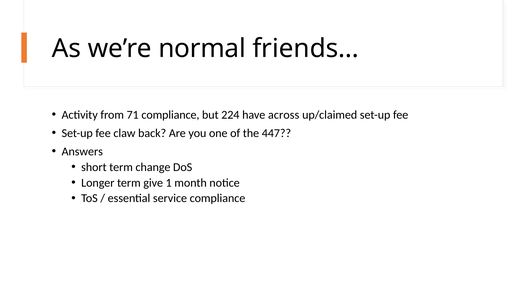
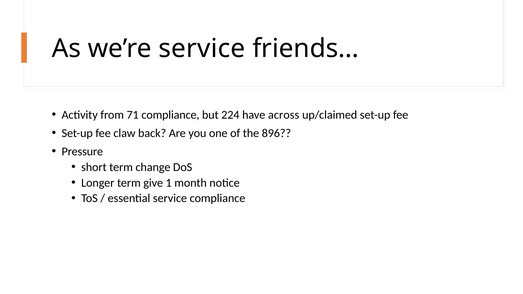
we’re normal: normal -> service
447: 447 -> 896
Answers: Answers -> Pressure
